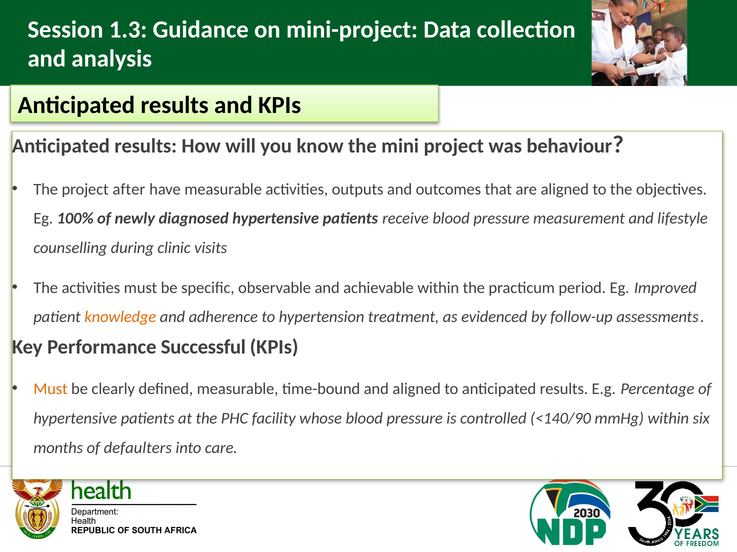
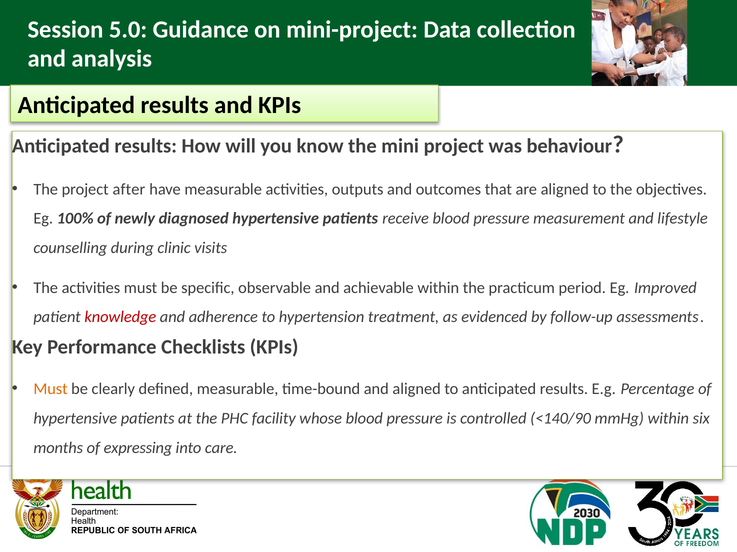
1.3: 1.3 -> 5.0
knowledge colour: orange -> red
Successful: Successful -> Checklists
defaulters: defaulters -> expressing
